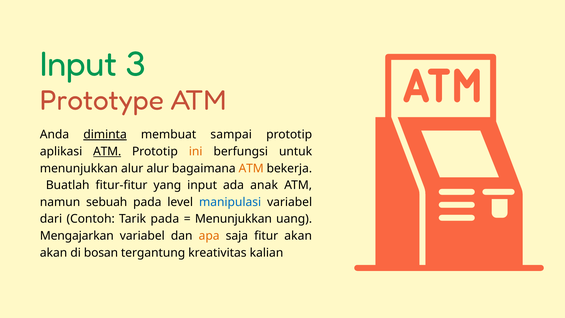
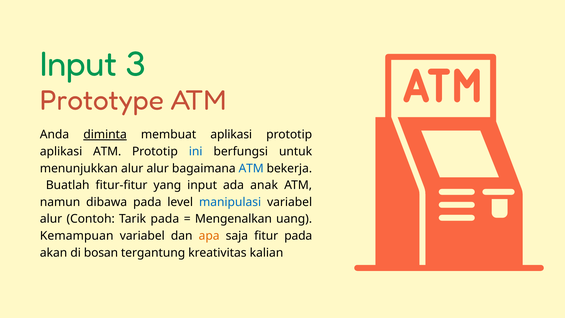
membuat sampai: sampai -> aplikasi
ATM at (107, 151) underline: present -> none
ini colour: orange -> blue
ATM at (251, 168) colour: orange -> blue
sebuah: sebuah -> dibawa
dari at (51, 219): dari -> alur
Menunjukkan at (233, 219): Menunjukkan -> Mengenalkan
Mengajarkan: Mengajarkan -> Kemampuan
fitur akan: akan -> pada
